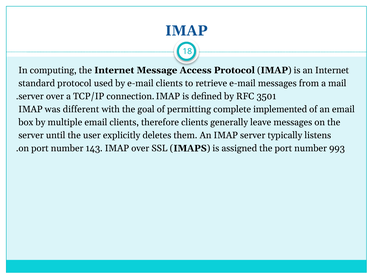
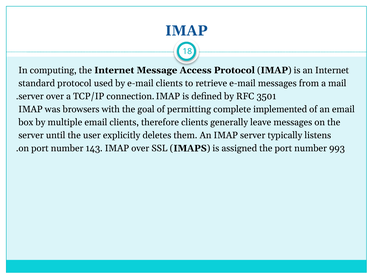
different: different -> browsers
